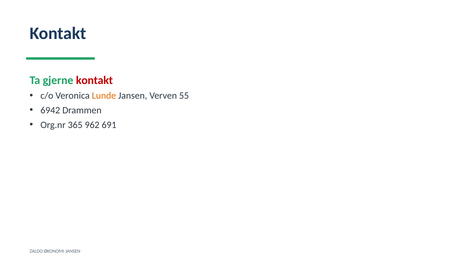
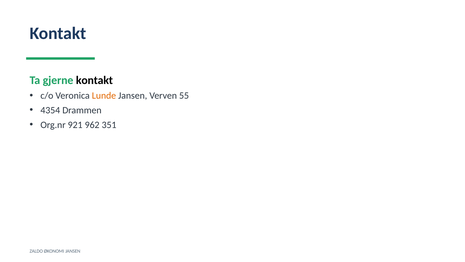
kontakt at (94, 80) colour: red -> black
6942: 6942 -> 4354
365: 365 -> 921
691: 691 -> 351
